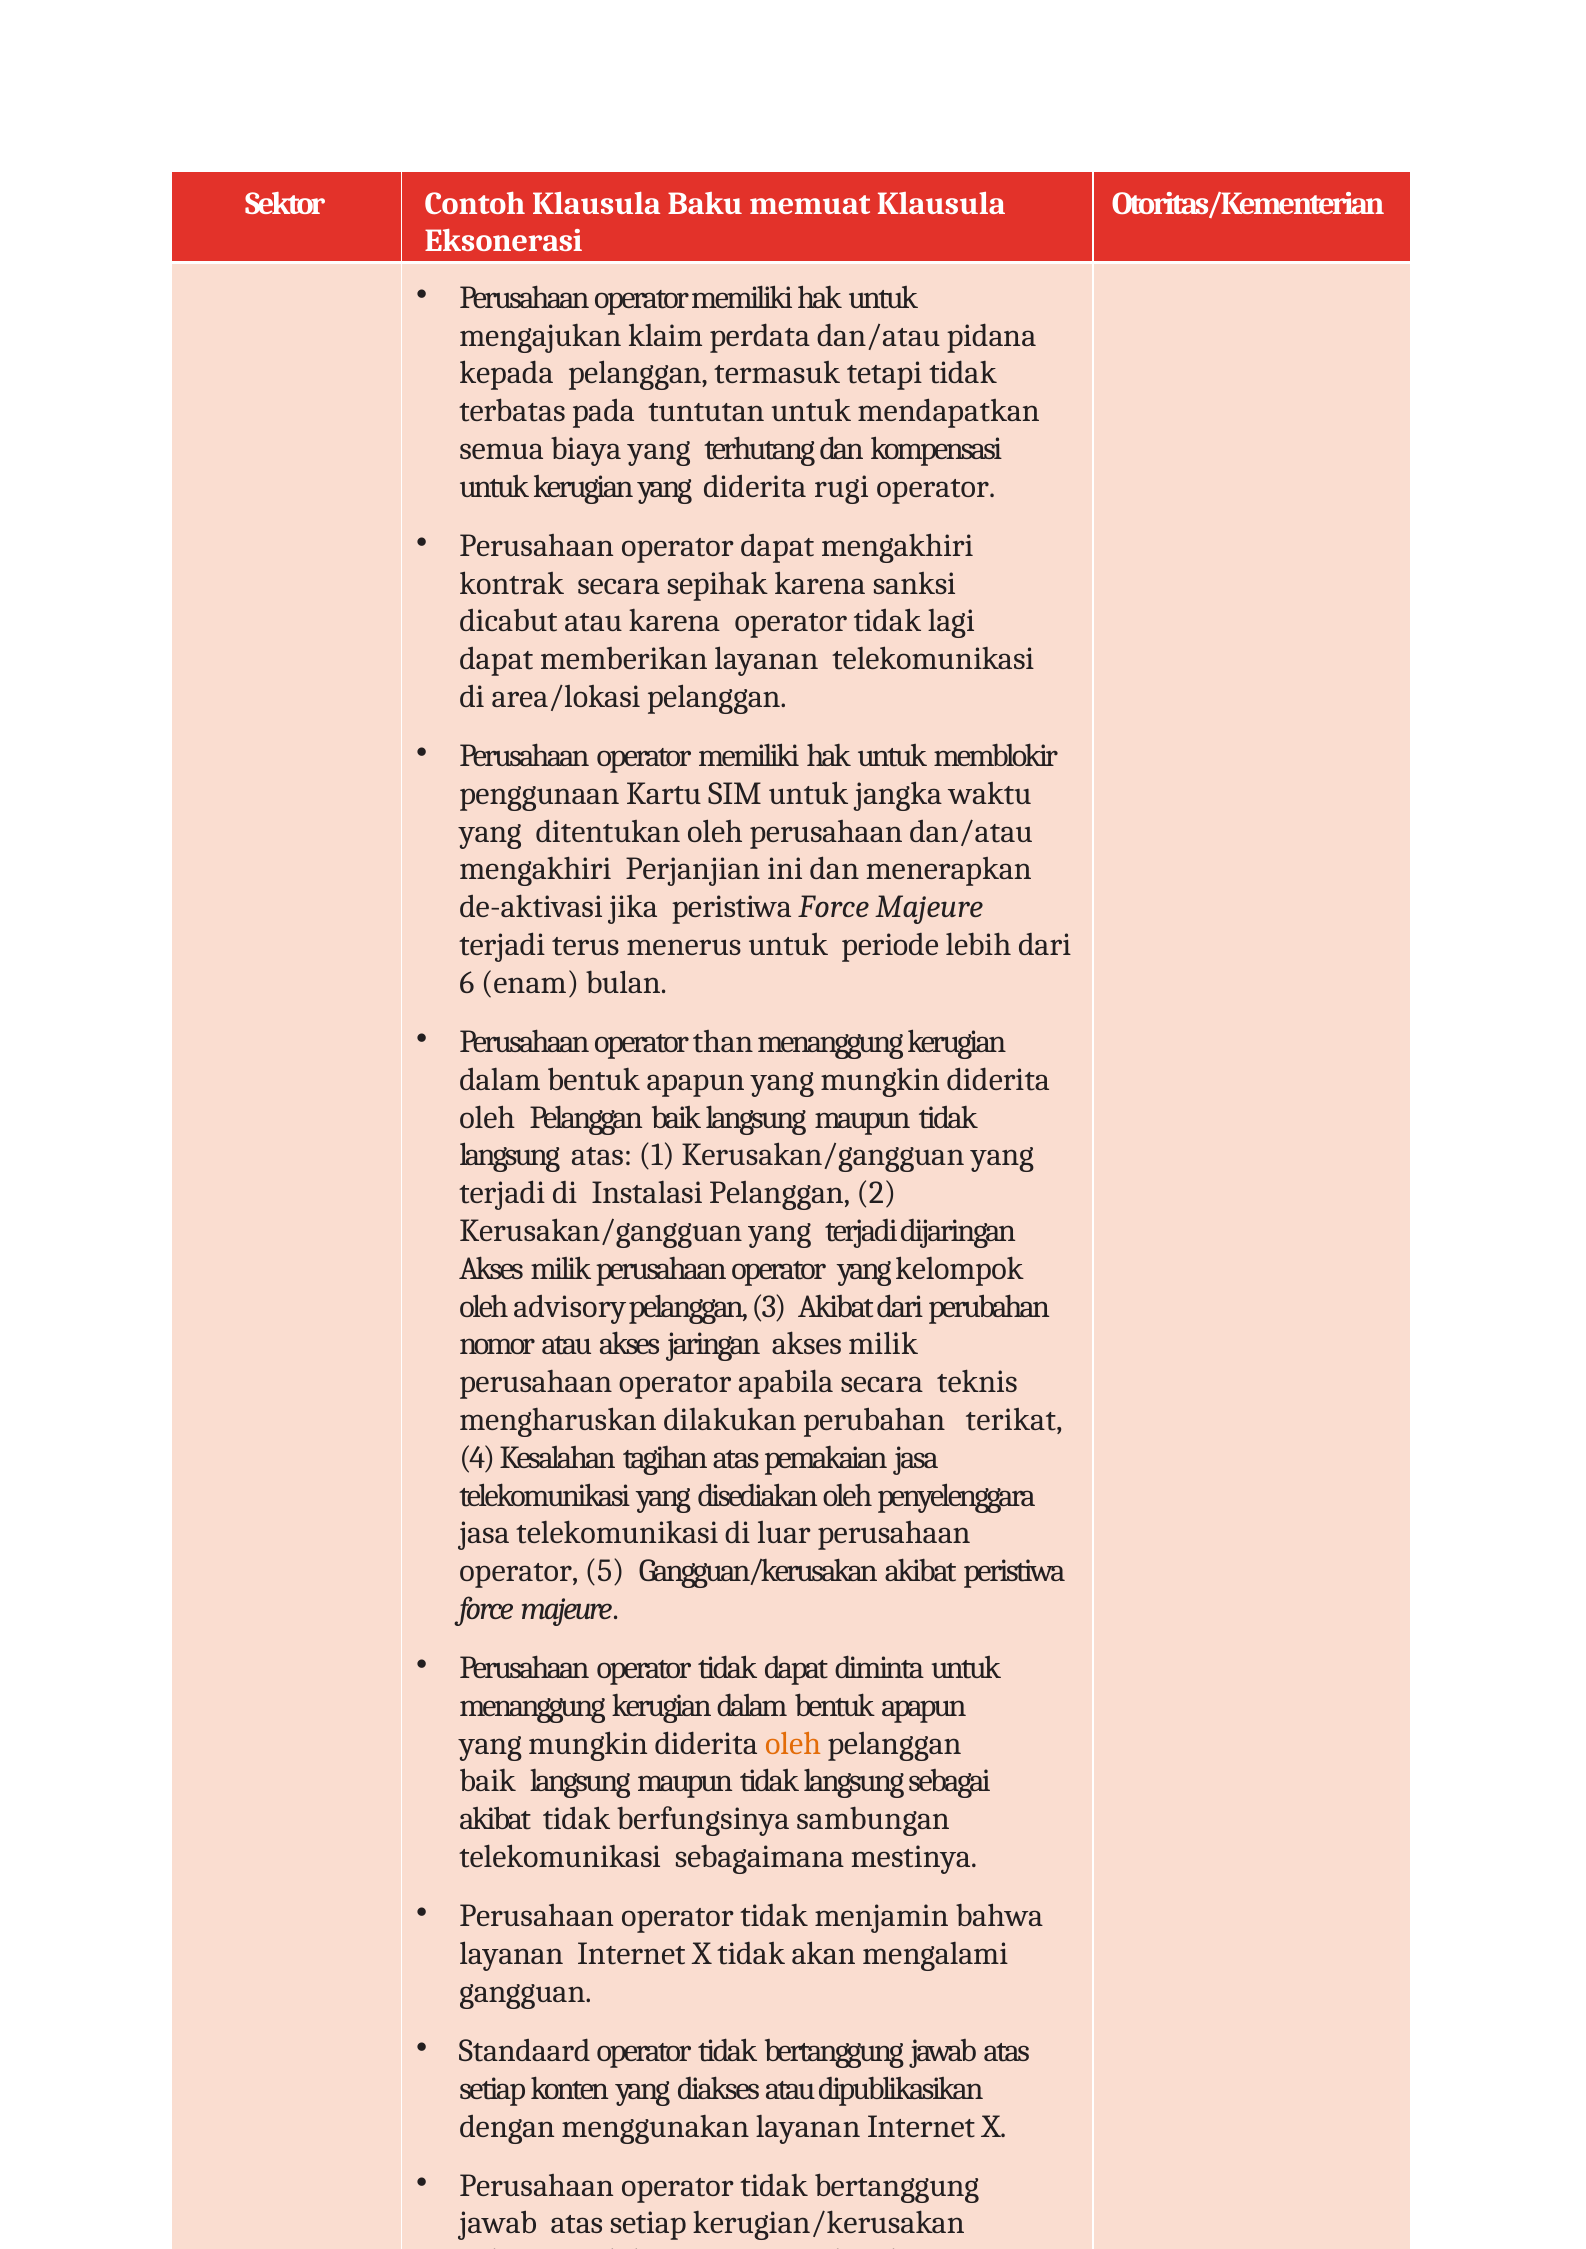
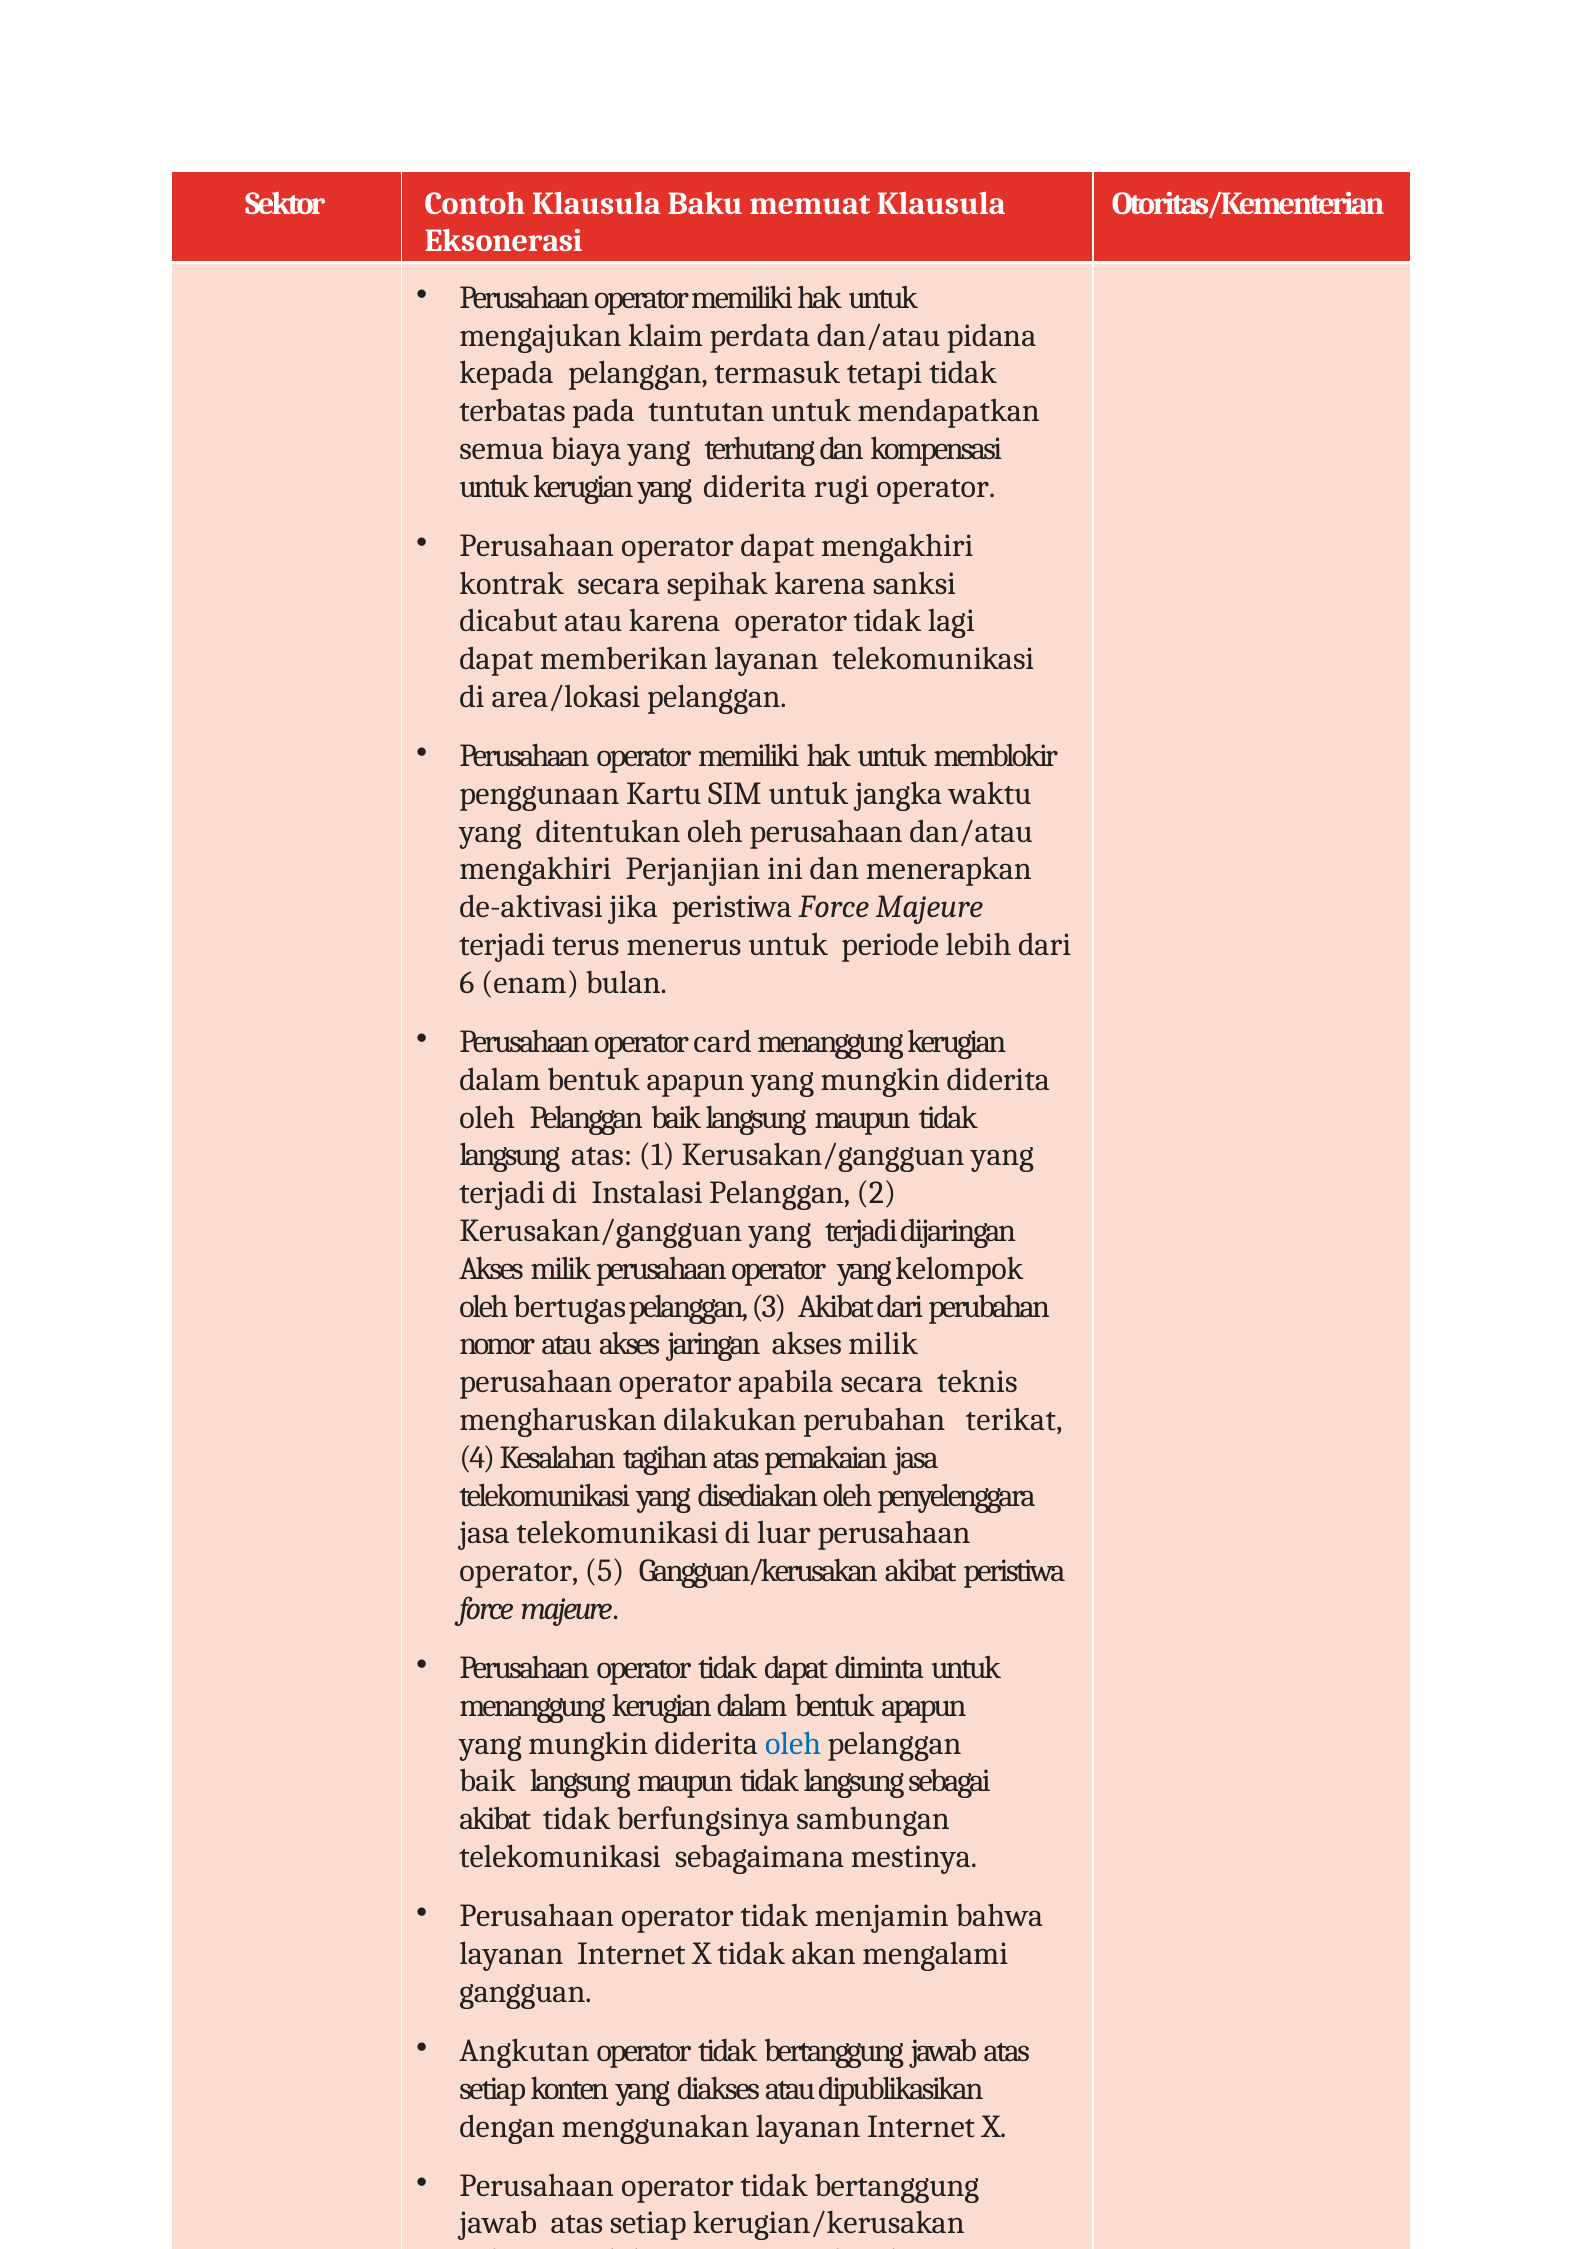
than: than -> card
advisory: advisory -> bertugas
oleh at (793, 1743) colour: orange -> blue
Standaard: Standaard -> Angkutan
